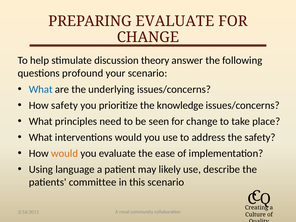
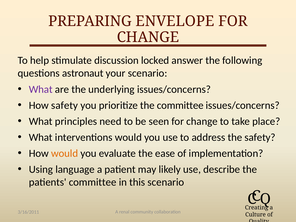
PREPARING EVALUATE: EVALUATE -> ENVELOPE
theory: theory -> locked
profound: profound -> astronaut
What at (41, 89) colour: blue -> purple
the knowledge: knowledge -> committee
